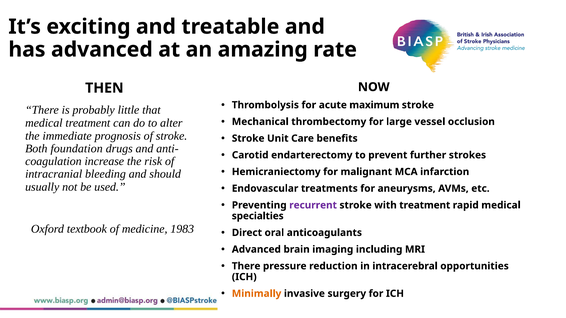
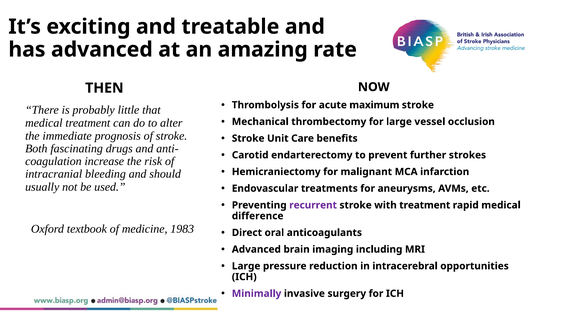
foundation: foundation -> fascinating
specialties: specialties -> difference
There at (246, 266): There -> Large
Minimally colour: orange -> purple
